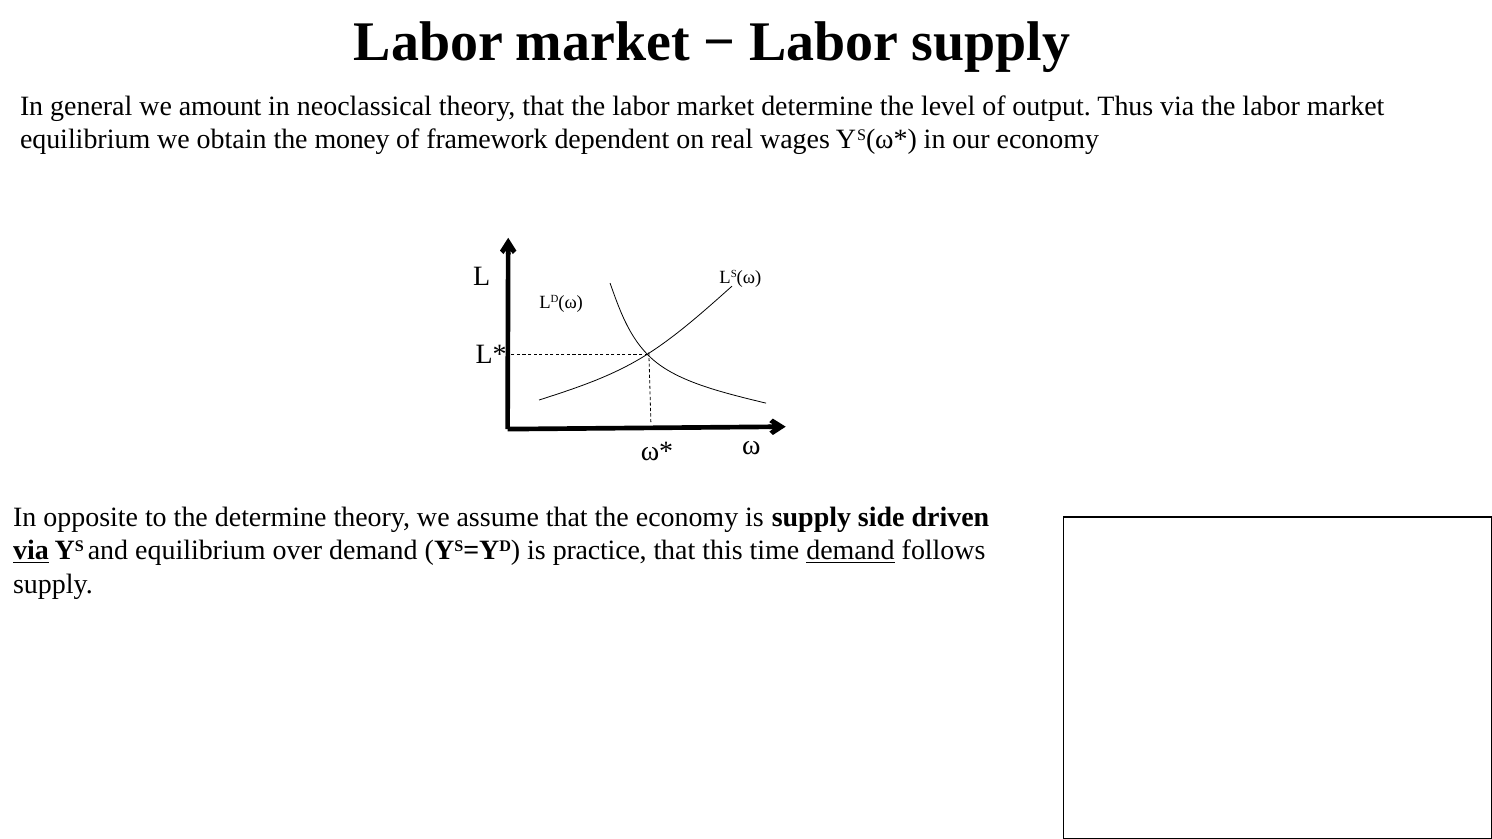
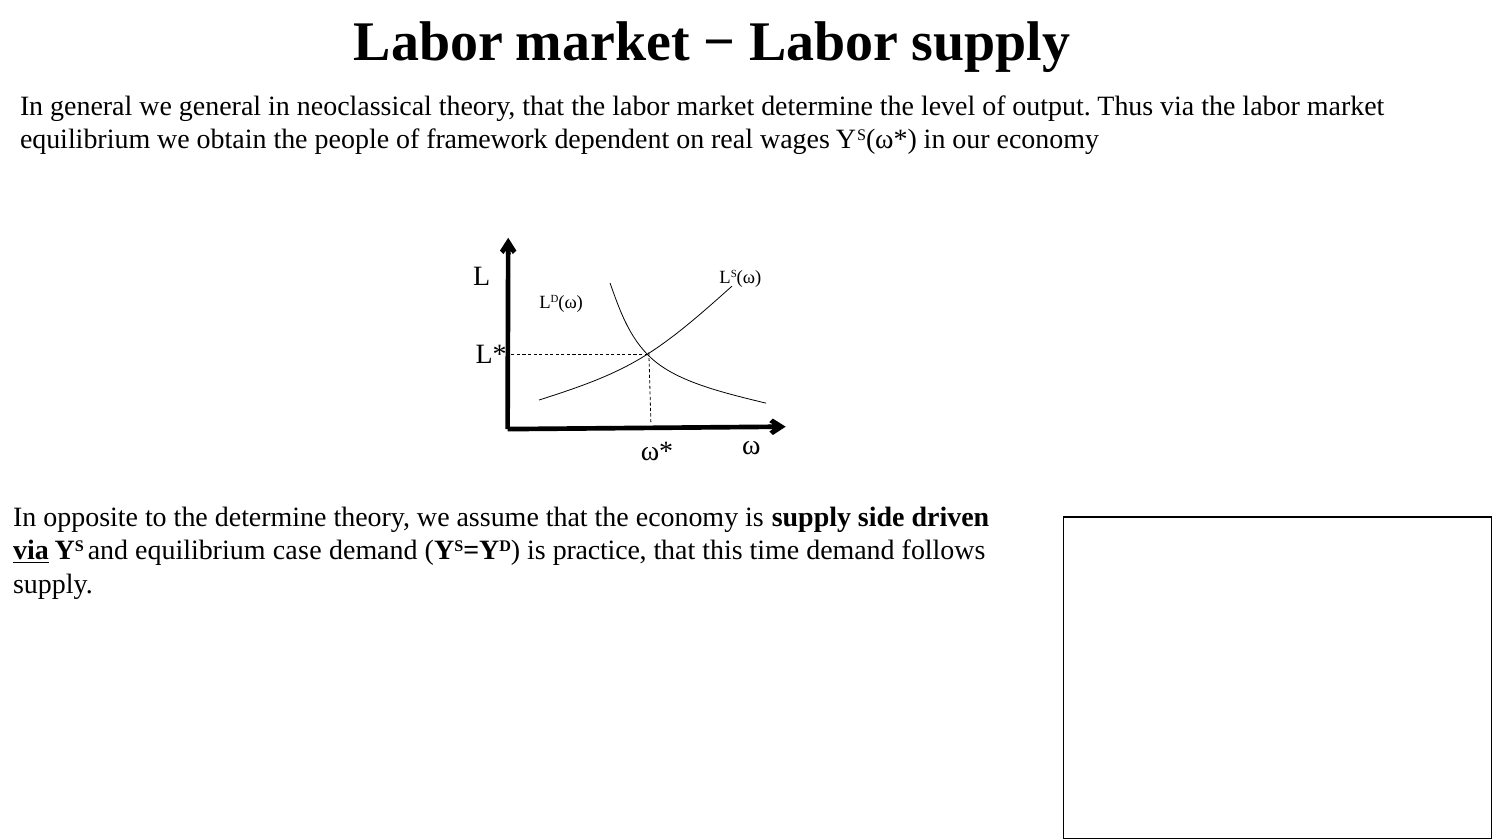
we amount: amount -> general
money: money -> people
over: over -> case
demand at (851, 551) underline: present -> none
